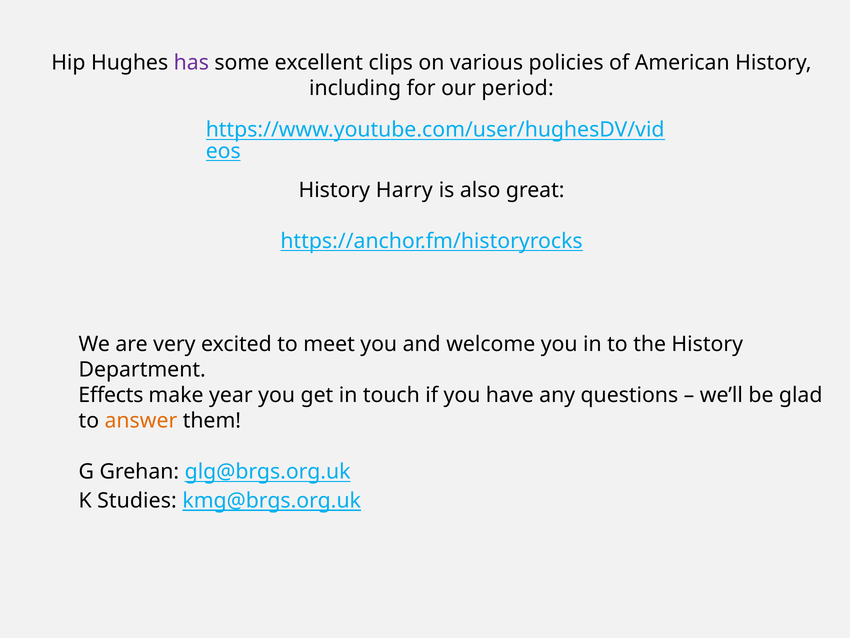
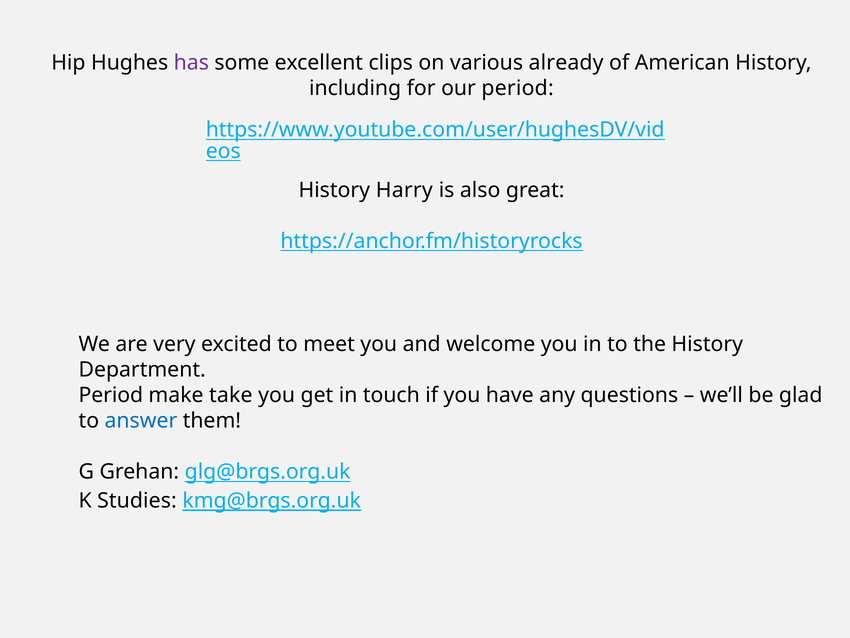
policies: policies -> already
Effects at (111, 395): Effects -> Period
year: year -> take
answer colour: orange -> blue
